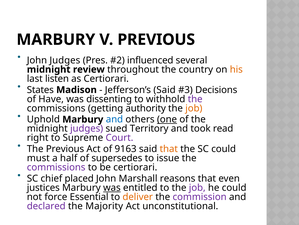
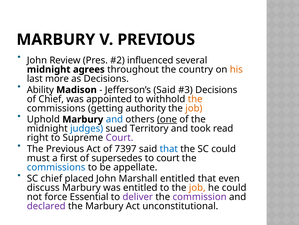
John Judges: Judges -> Review
review: review -> agrees
listen: listen -> more
as Certiorari: Certiorari -> Decisions
States: States -> Ability
of Have: Have -> Chief
dissenting: dissenting -> appointed
the at (195, 99) colour: purple -> orange
judges at (87, 128) colour: purple -> blue
9163: 9163 -> 7397
that at (169, 149) colour: orange -> blue
half: half -> first
to issue: issue -> court
commissions at (56, 167) colour: purple -> blue
be certiorari: certiorari -> appellate
Marshall reasons: reasons -> entitled
justices: justices -> discuss
was at (112, 187) underline: present -> none
job at (197, 187) colour: purple -> orange
deliver colour: orange -> purple
the Majority: Majority -> Marbury
